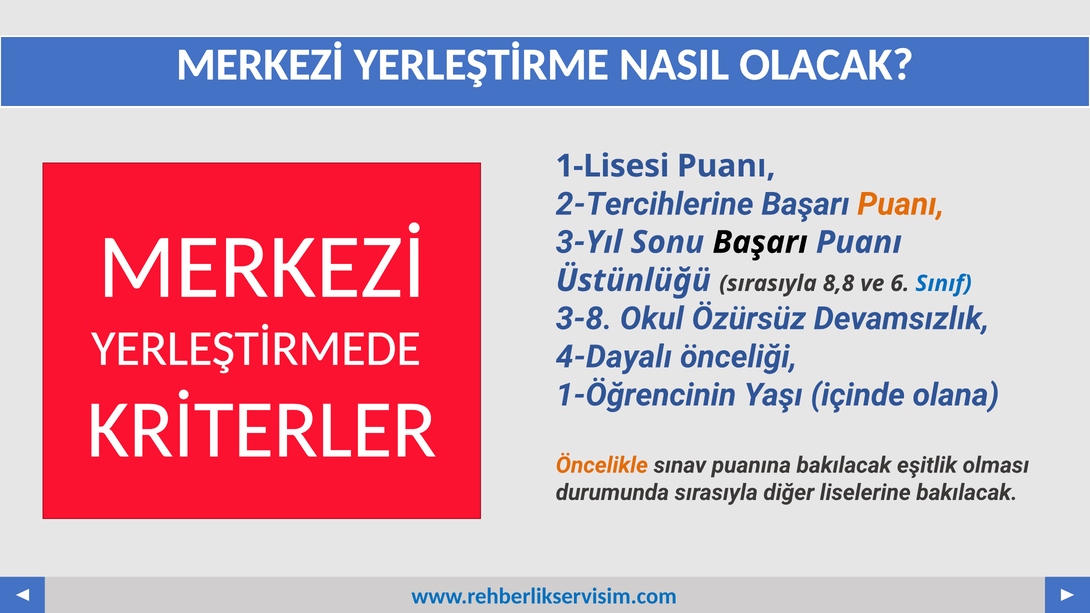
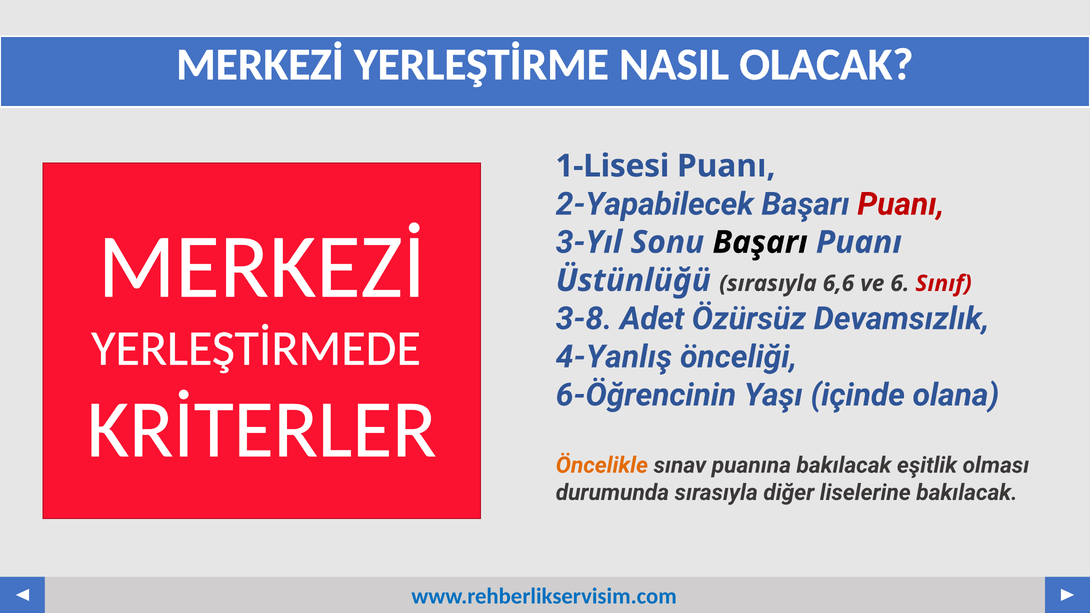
2-Tercihlerine: 2-Tercihlerine -> 2-Yapabilecek
Puanı at (901, 204) colour: orange -> red
8,8: 8,8 -> 6,6
Sınıf colour: blue -> red
Okul: Okul -> Adet
4-Dayalı: 4-Dayalı -> 4-Yanlış
1-Öğrencinin: 1-Öğrencinin -> 6-Öğrencinin
